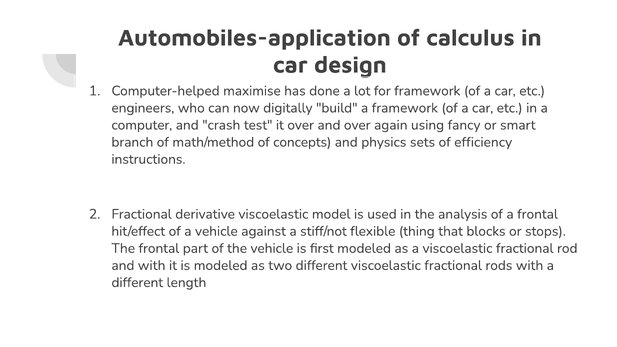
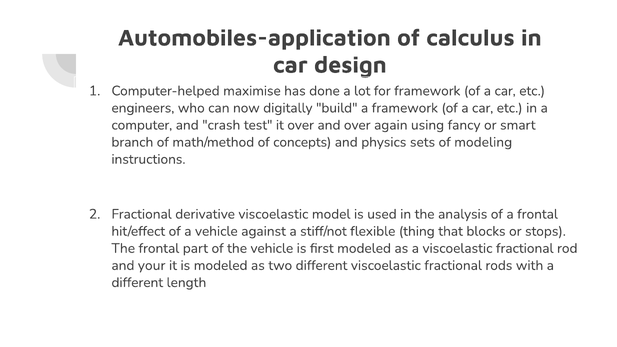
efficiency: efficiency -> modeling
and with: with -> your
